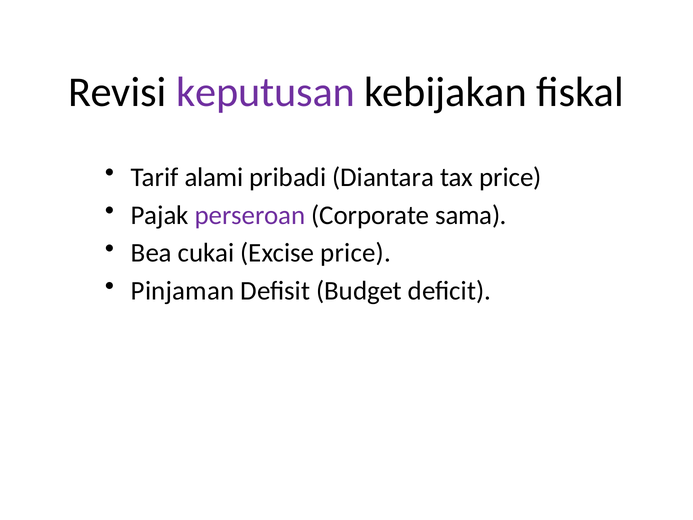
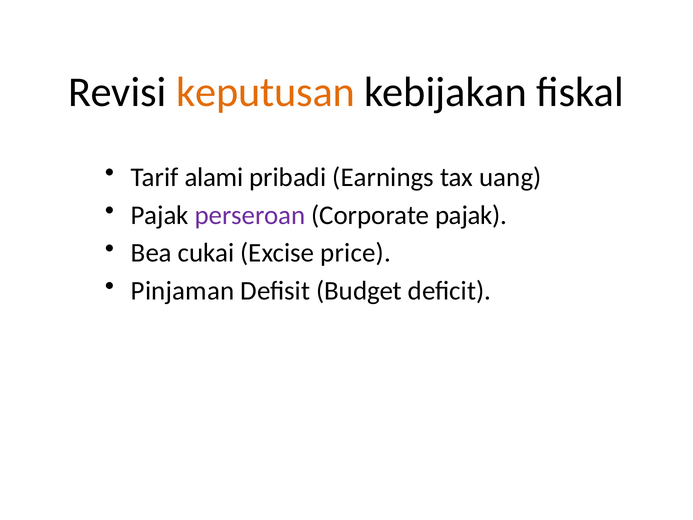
keputusan colour: purple -> orange
Diantara: Diantara -> Earnings
tax price: price -> uang
Corporate sama: sama -> pajak
